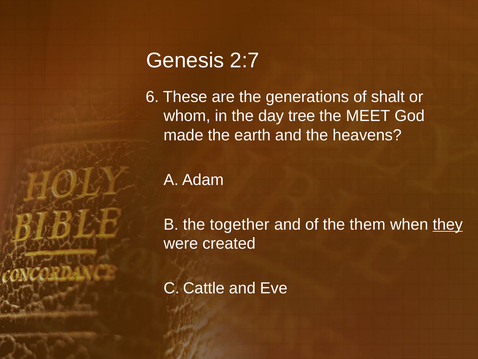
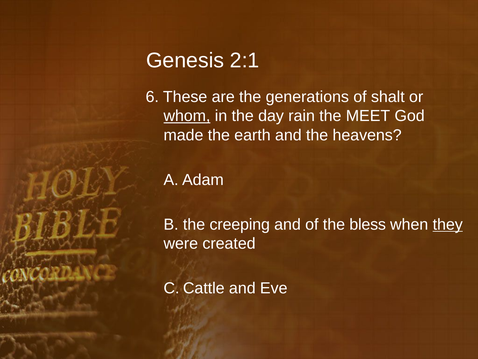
2:7: 2:7 -> 2:1
whom underline: none -> present
tree: tree -> rain
together: together -> creeping
them: them -> bless
